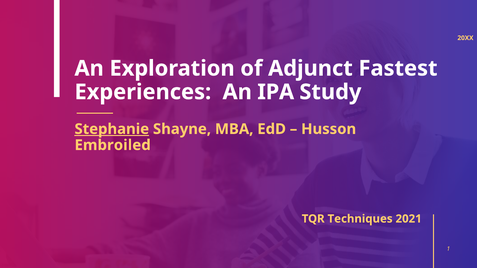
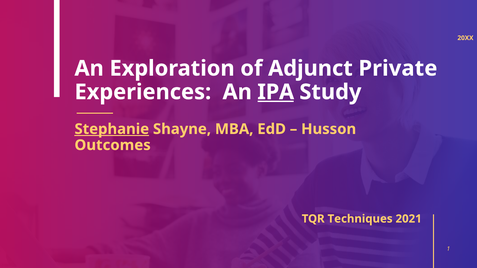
Fastest: Fastest -> Private
IPA underline: none -> present
Embroiled: Embroiled -> Outcomes
